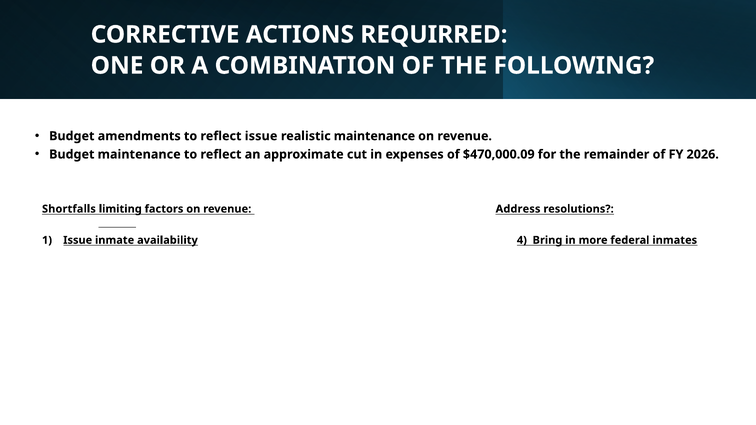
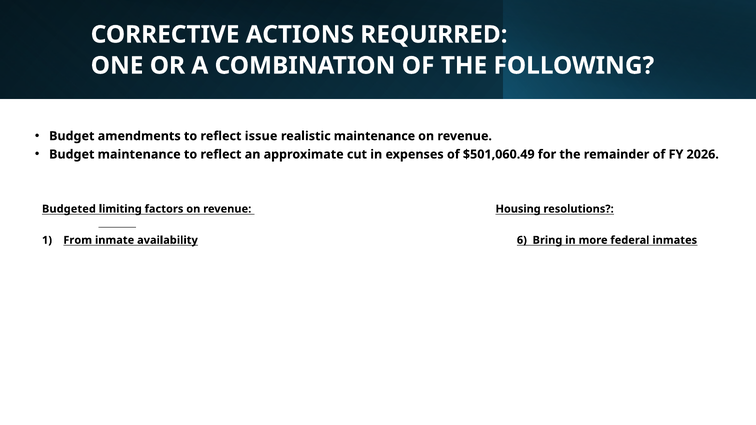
$470,000.09: $470,000.09 -> $501,060.49
Shortfalls: Shortfalls -> Budgeted
Address: Address -> Housing
1 Issue: Issue -> From
4: 4 -> 6
